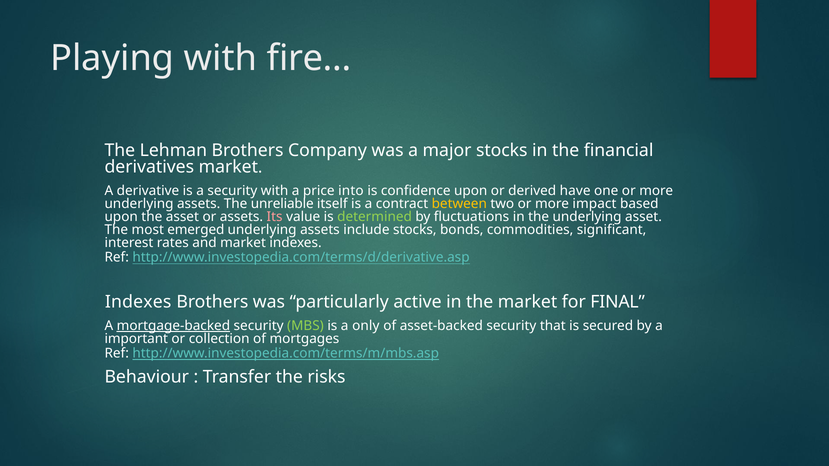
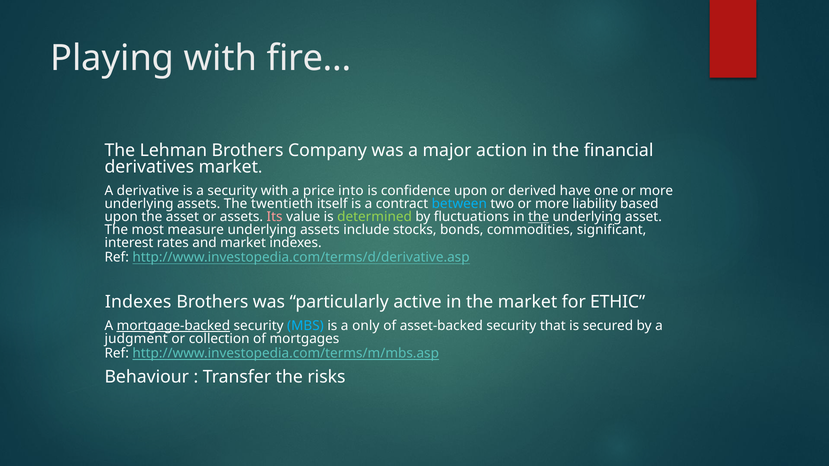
major stocks: stocks -> action
unreliable: unreliable -> twentieth
between colour: yellow -> light blue
impact: impact -> liability
the at (539, 217) underline: none -> present
emerged: emerged -> measure
FINAL: FINAL -> ETHIC
MBS colour: light green -> light blue
important: important -> judgment
